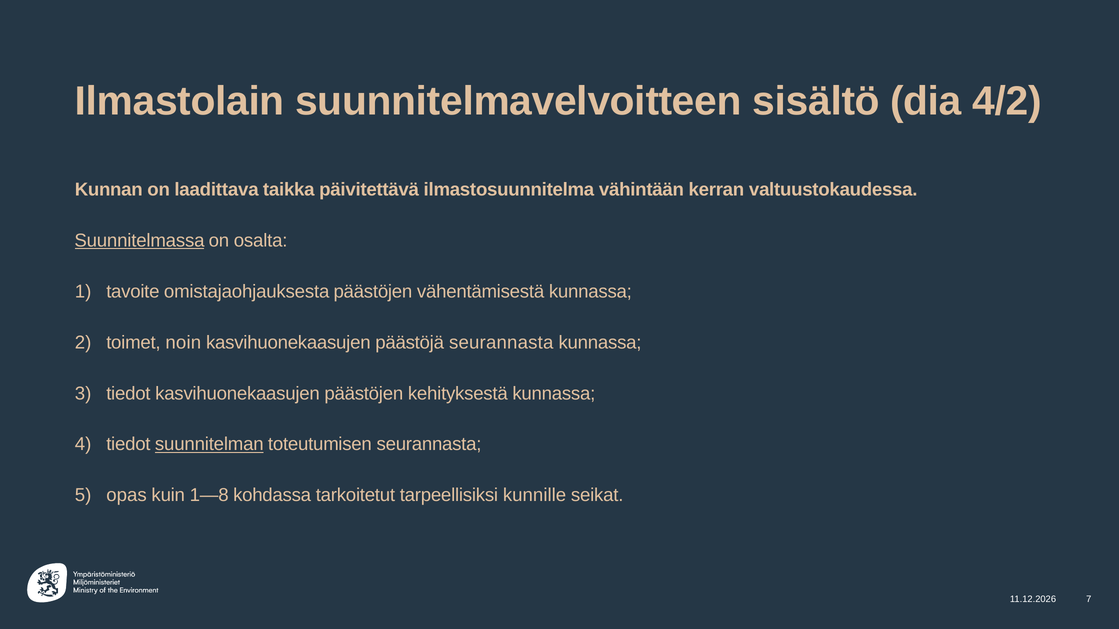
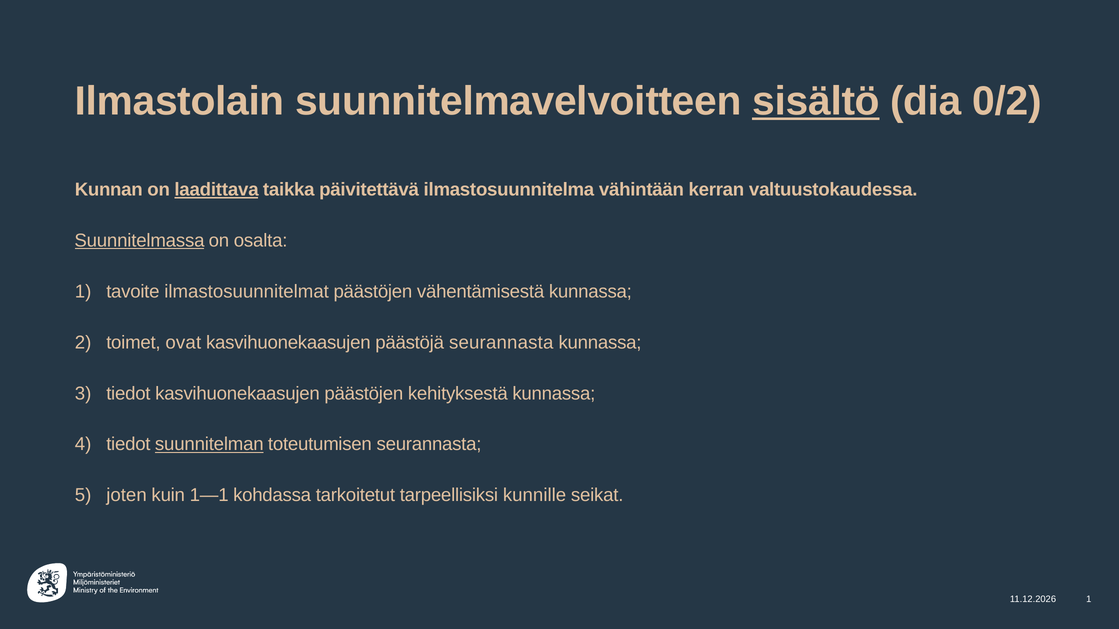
sisältö underline: none -> present
4/2: 4/2 -> 0/2
laadittava underline: none -> present
omistajaohjauksesta: omistajaohjauksesta -> ilmastosuunnitelmat
noin: noin -> ovat
opas: opas -> joten
1—8: 1—8 -> 1—1
7 at (1089, 600): 7 -> 1
